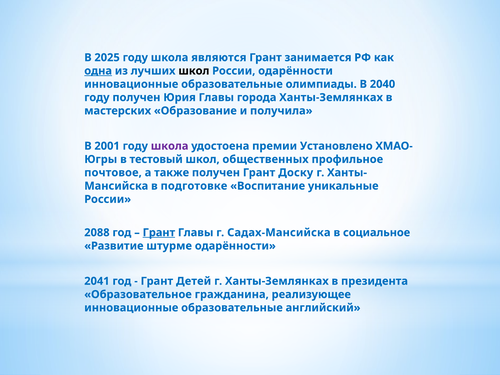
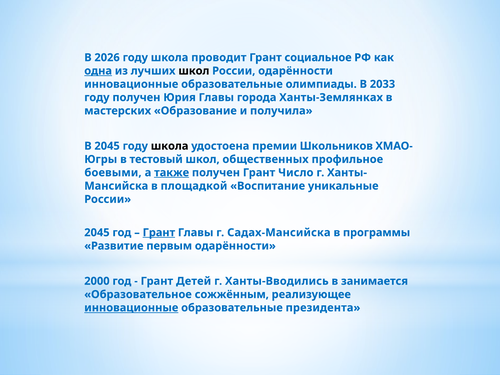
2025: 2025 -> 2026
являются: являются -> проводит
занимается: занимается -> социальное
2040: 2040 -> 2033
В 2001: 2001 -> 2045
школа at (170, 146) colour: purple -> black
Установлено: Установлено -> Школьников
почтовое: почтовое -> боевыми
также underline: none -> present
Доску: Доску -> Число
подготовке: подготовке -> площадкой
2088 at (97, 233): 2088 -> 2045
социальное: социальное -> программы
штурме: штурме -> первым
2041: 2041 -> 2000
г Ханты-Землянках: Ханты-Землянках -> Ханты-Вводились
президента: президента -> занимается
гражданина: гражданина -> сожжённым
инновационные at (131, 308) underline: none -> present
английский: английский -> президента
